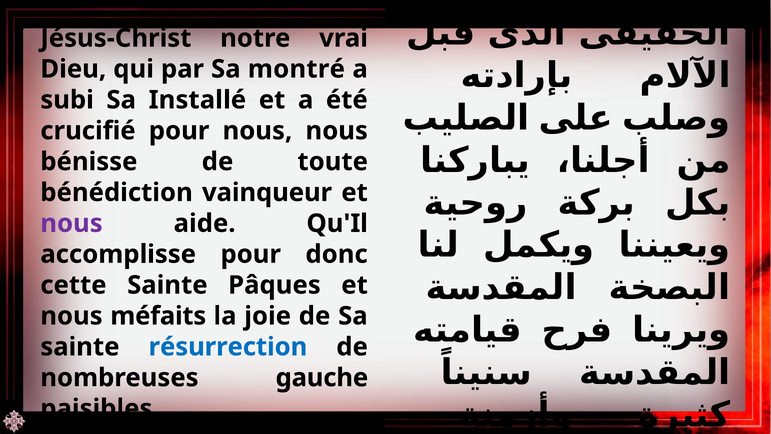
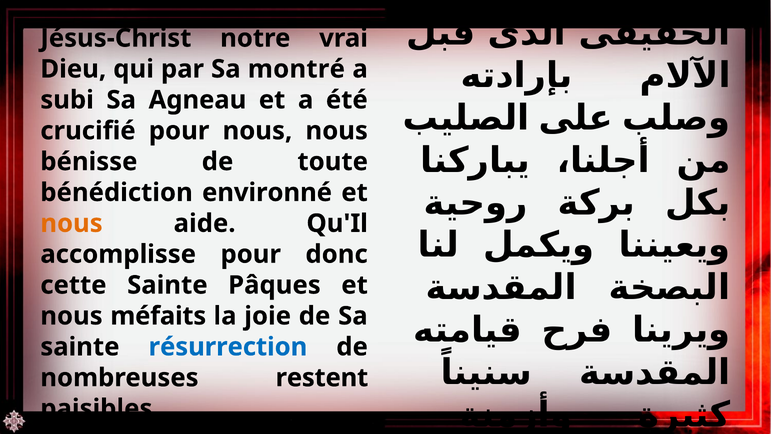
Installé: Installé -> Agneau
vainqueur: vainqueur -> environné
nous at (71, 223) colour: purple -> orange
gauche: gauche -> restent
